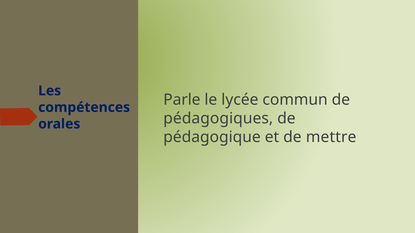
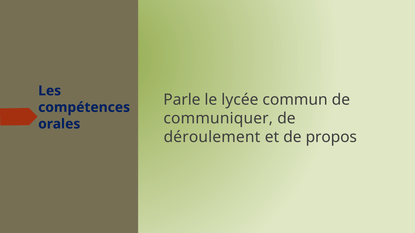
pédagogiques: pédagogiques -> communiquer
pédagogique: pédagogique -> déroulement
mettre: mettre -> propos
